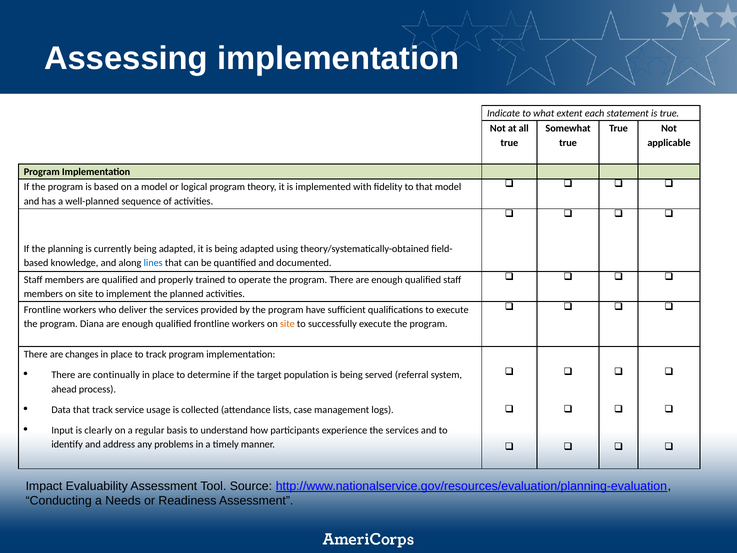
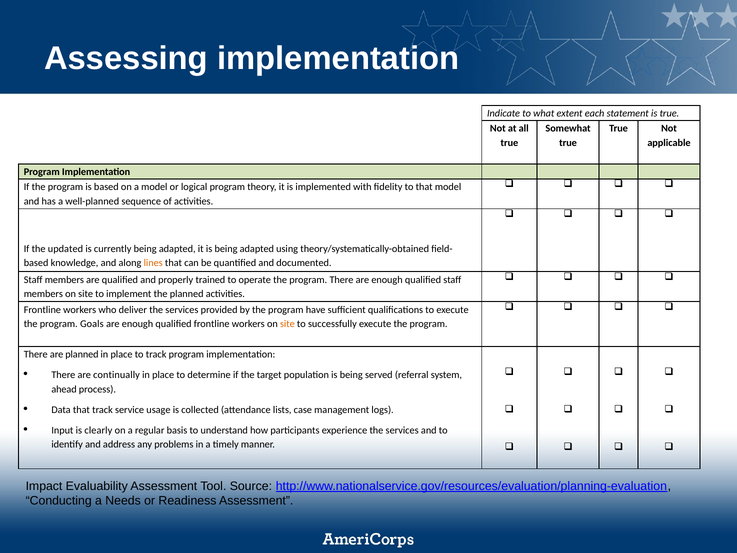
planning: planning -> updated
lines colour: blue -> orange
Diana: Diana -> Goals
are changes: changes -> planned
